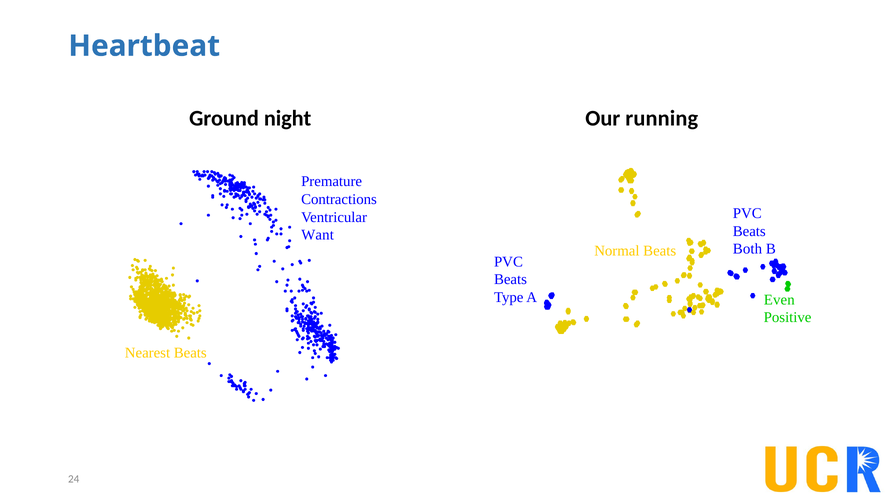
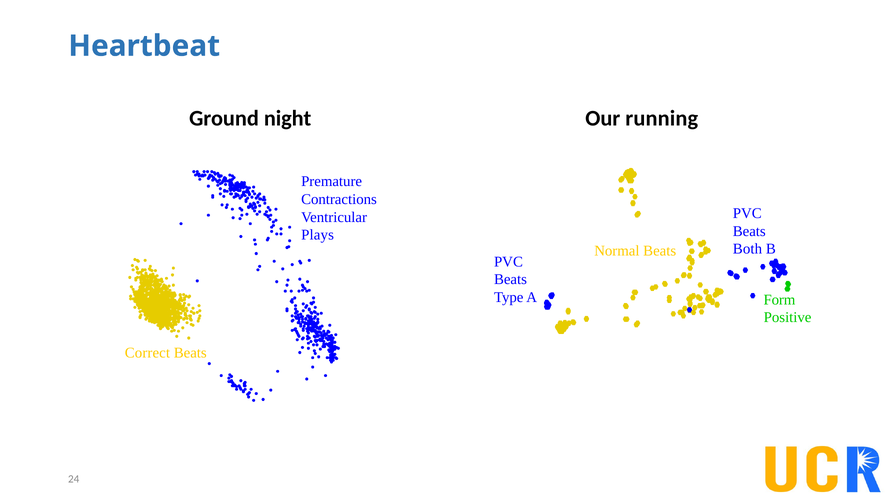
Want: Want -> Plays
Even: Even -> Form
Nearest: Nearest -> Correct
